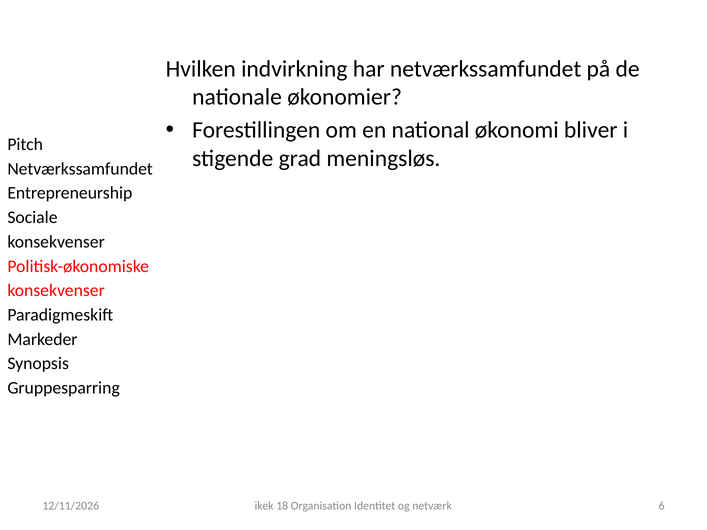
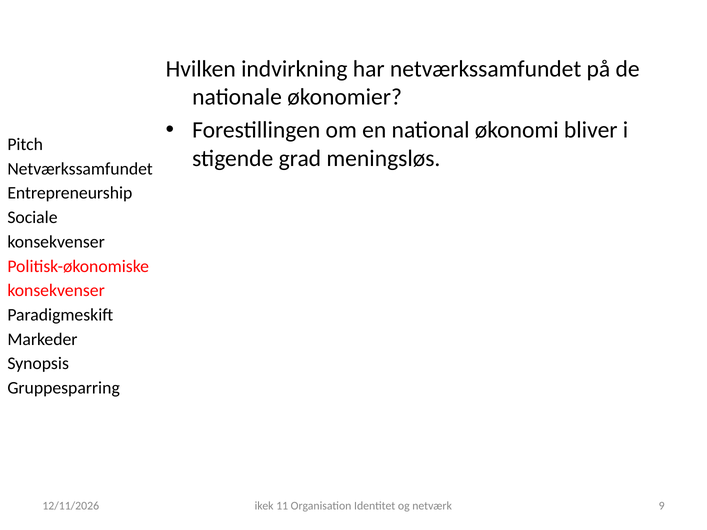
18: 18 -> 11
6: 6 -> 9
